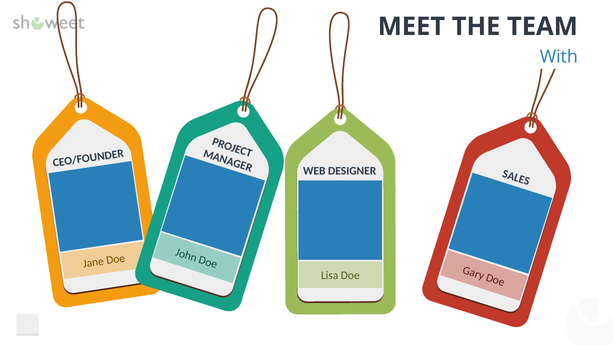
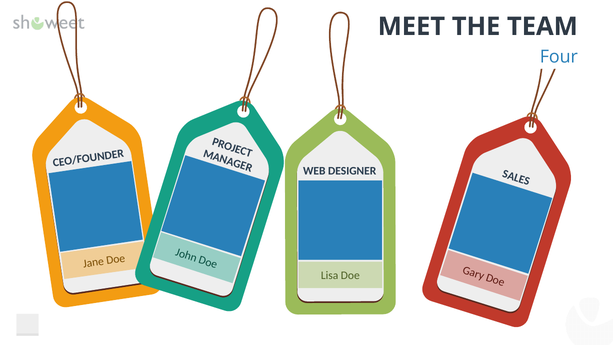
With: With -> Four
